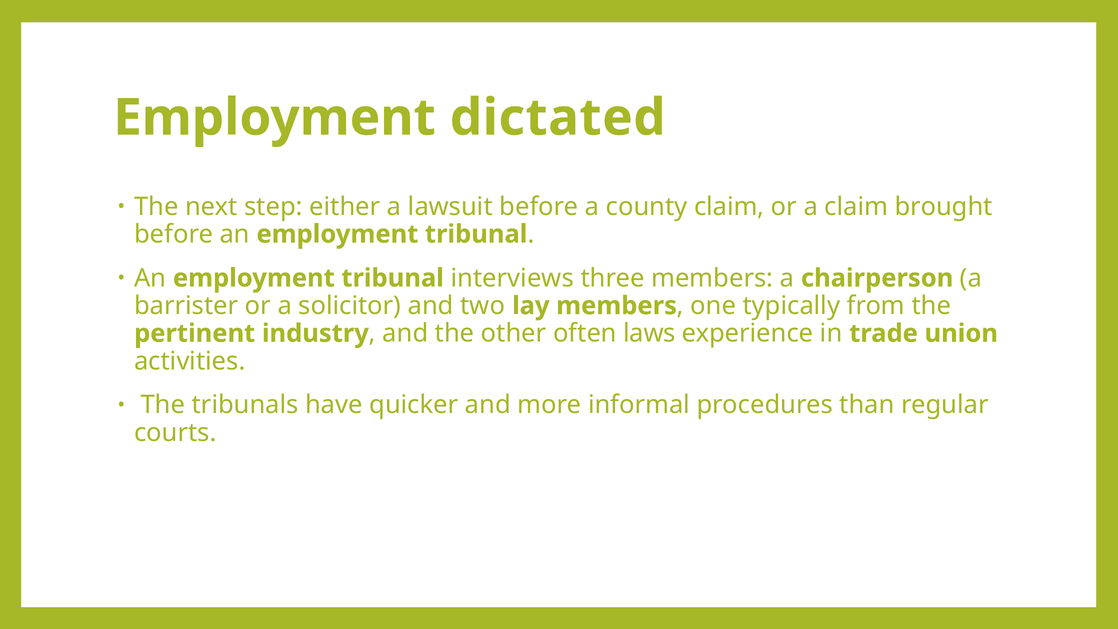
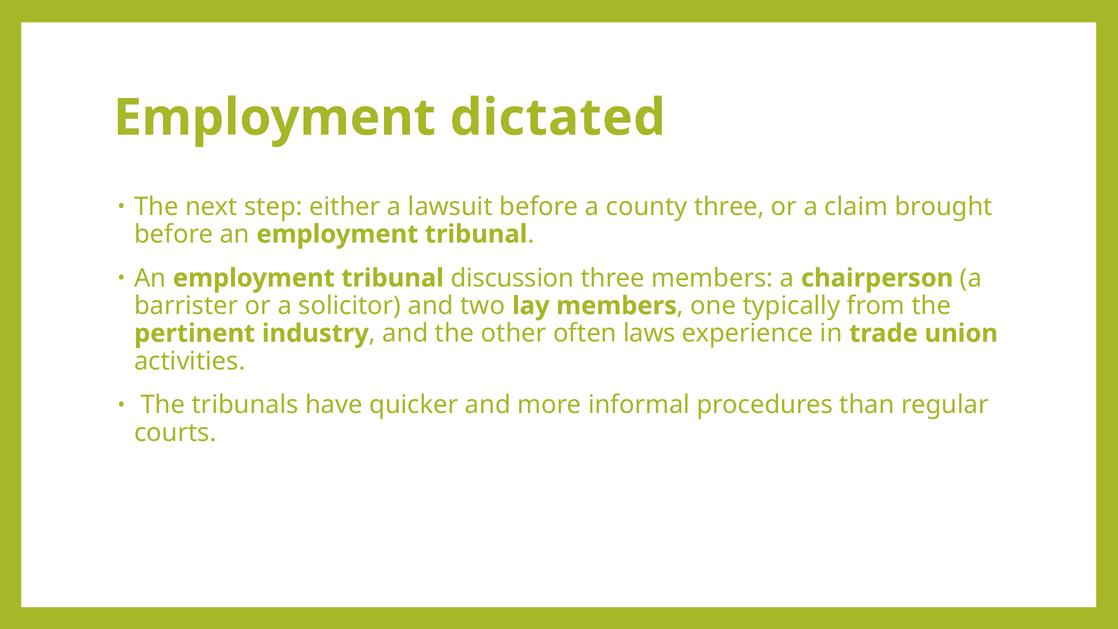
county claim: claim -> three
interviews: interviews -> discussion
